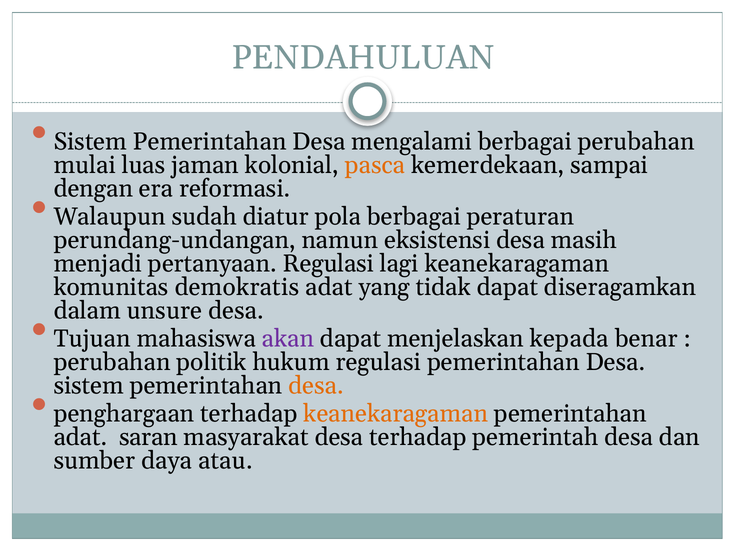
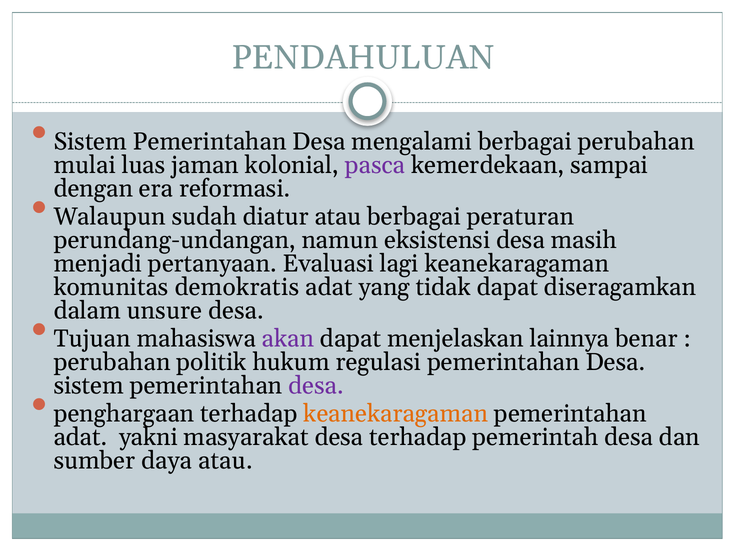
pasca colour: orange -> purple
diatur pola: pola -> atau
pertanyaan Regulasi: Regulasi -> Evaluasi
kepada: kepada -> lainnya
desa at (316, 386) colour: orange -> purple
saran: saran -> yakni
